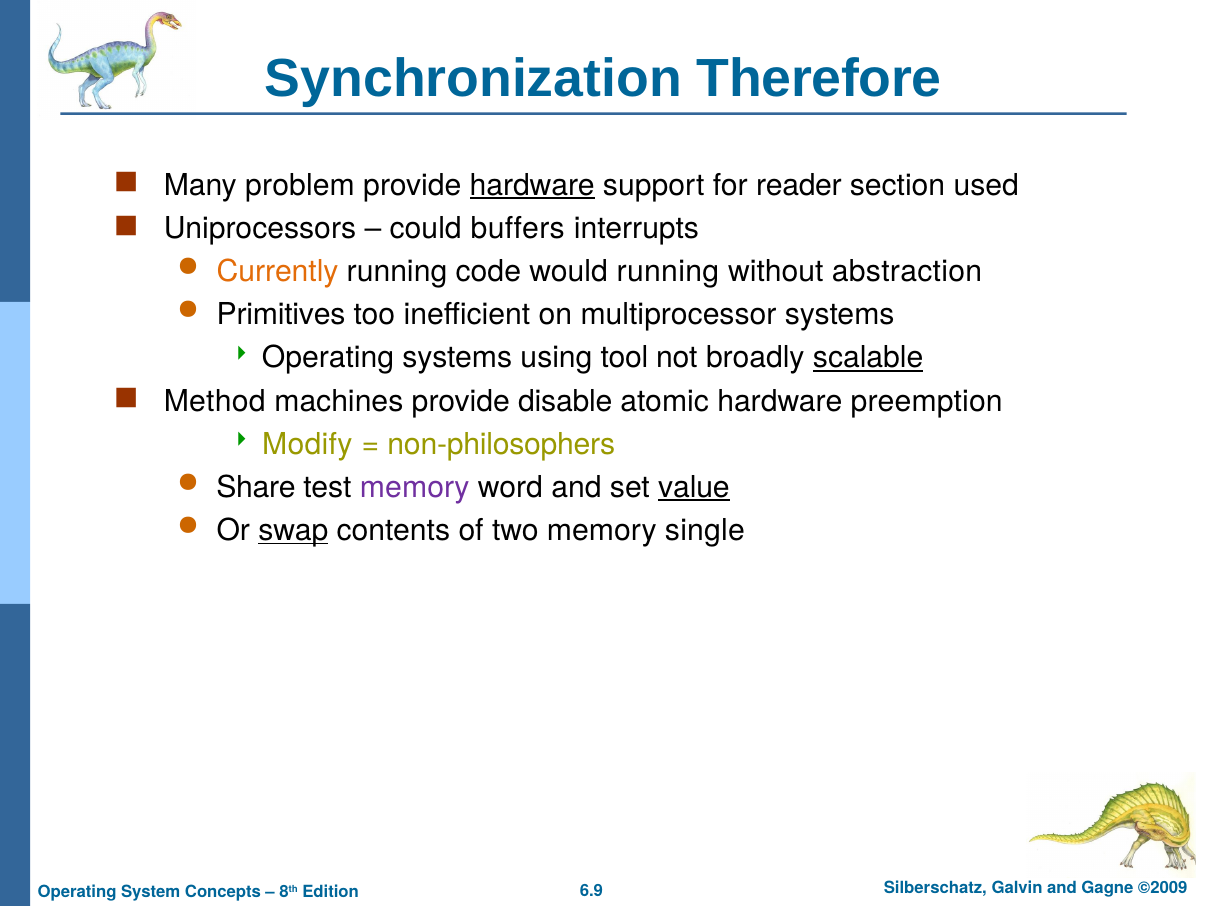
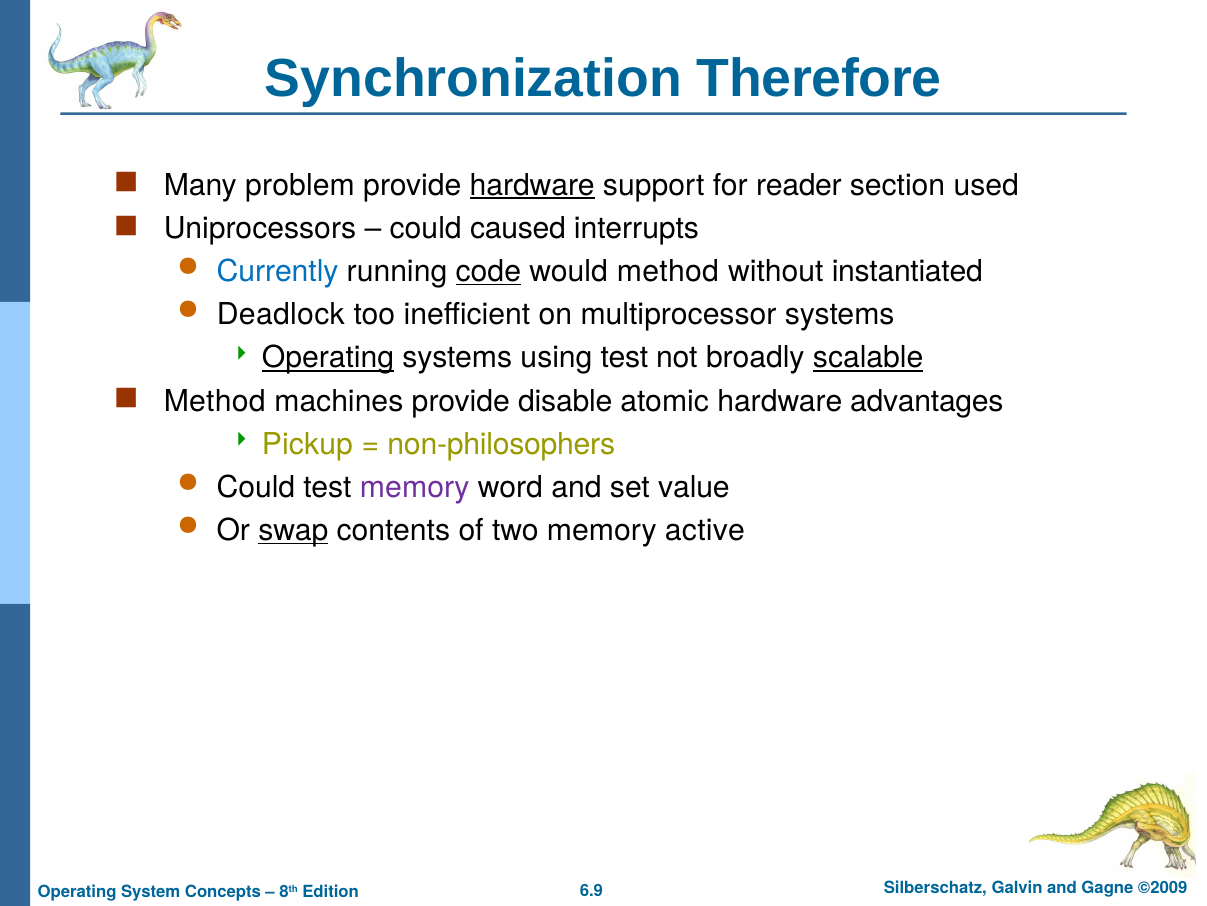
buffers: buffers -> caused
Currently colour: orange -> blue
code underline: none -> present
would running: running -> method
abstraction: abstraction -> instantiated
Primitives: Primitives -> Deadlock
Operating at (328, 358) underline: none -> present
using tool: tool -> test
preemption: preemption -> advantages
Modify: Modify -> Pickup
Share at (256, 487): Share -> Could
value underline: present -> none
single: single -> active
